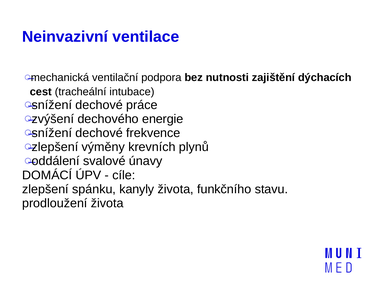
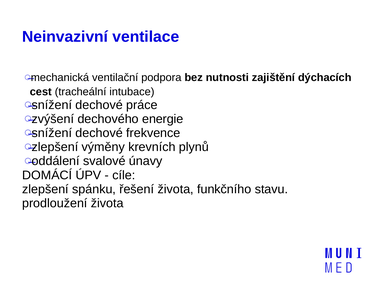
kanyly: kanyly -> řešení
